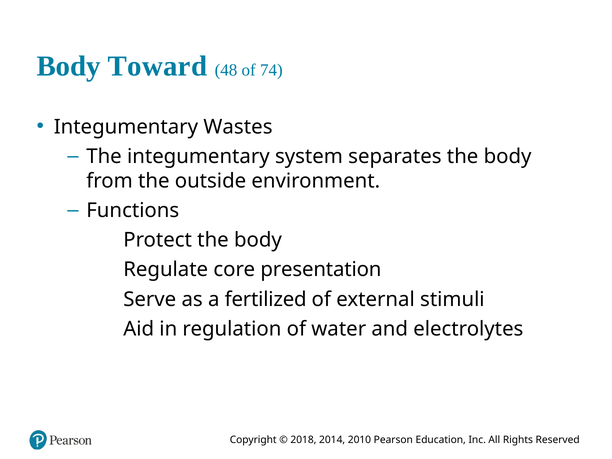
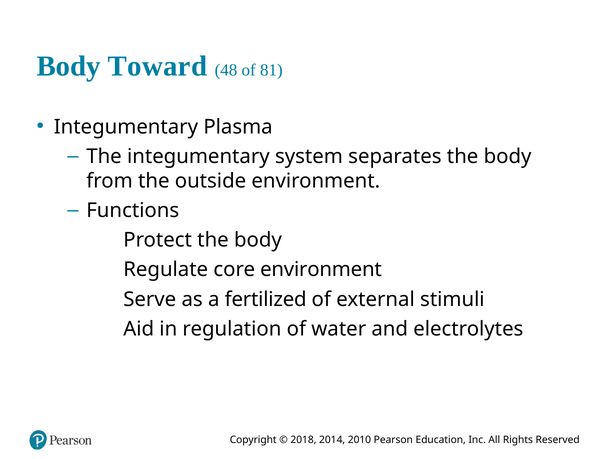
74: 74 -> 81
Wastes: Wastes -> Plasma
core presentation: presentation -> environment
